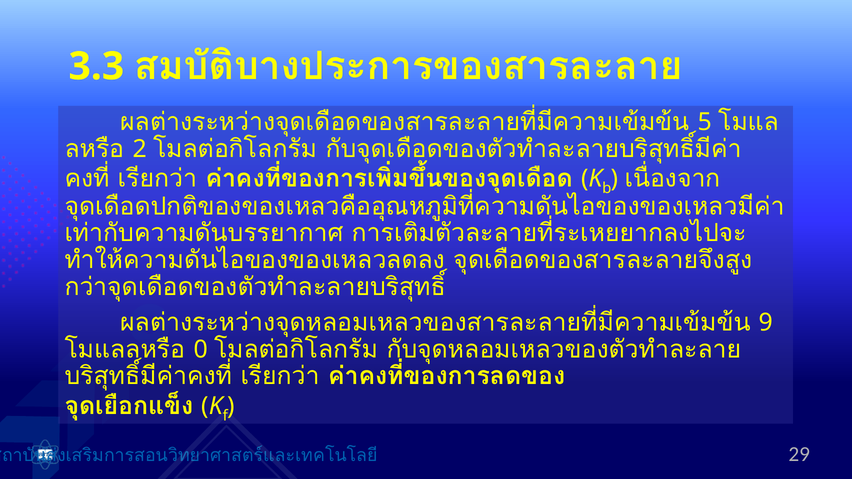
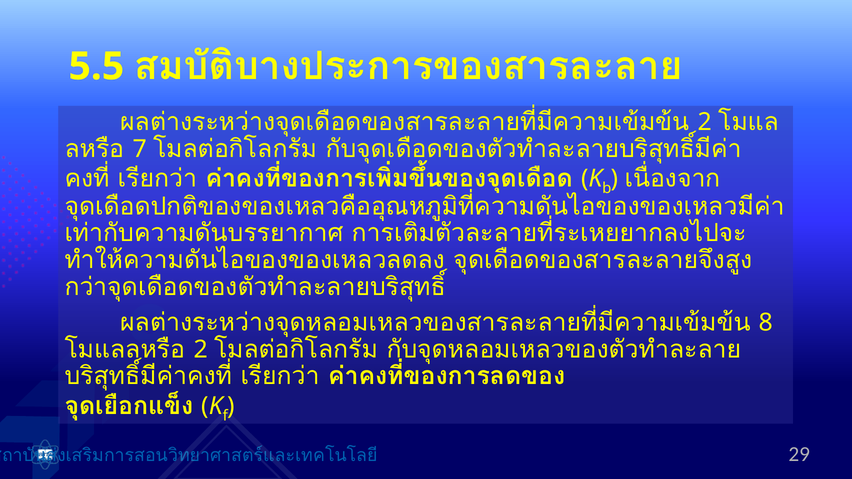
3.3: 3.3 -> 5.5
5 at (705, 122): 5 -> 2
2: 2 -> 7
9: 9 -> 8
0 at (201, 350): 0 -> 2
